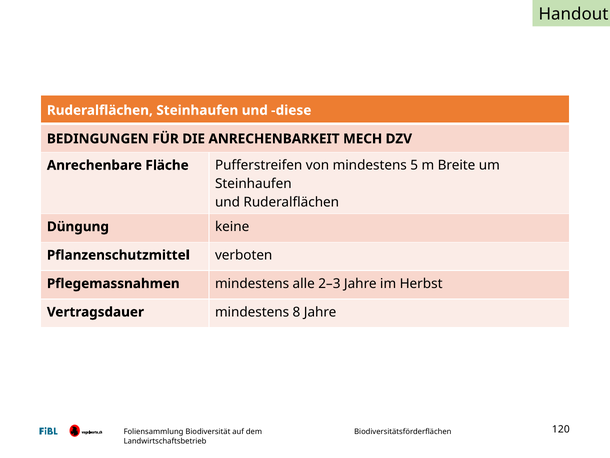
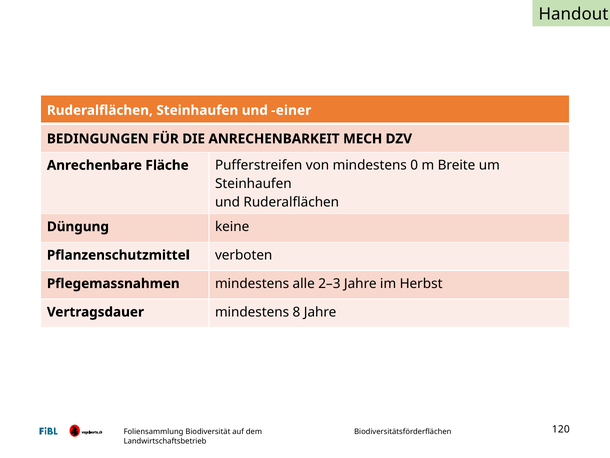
diese: diese -> einer
5: 5 -> 0
